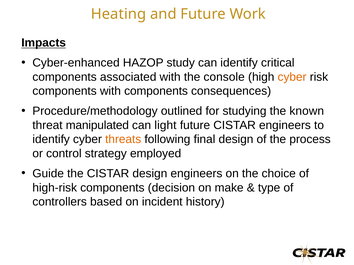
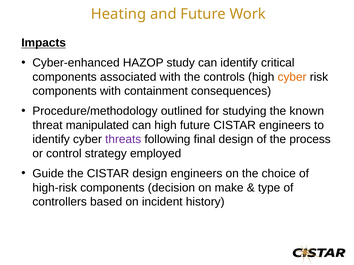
console: console -> controls
with components: components -> containment
can light: light -> high
threats colour: orange -> purple
